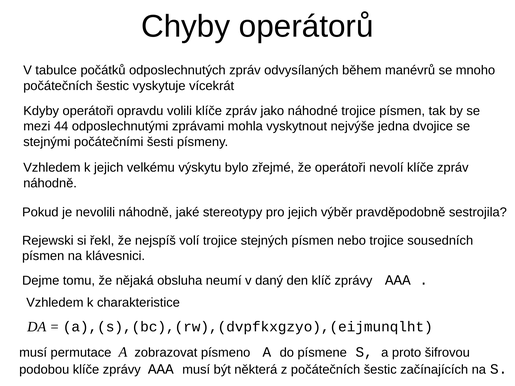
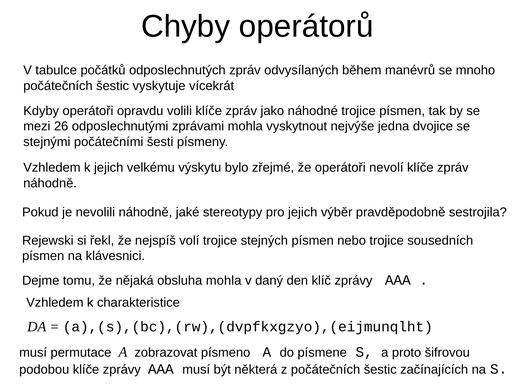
44: 44 -> 26
obsluha neumí: neumí -> mohla
